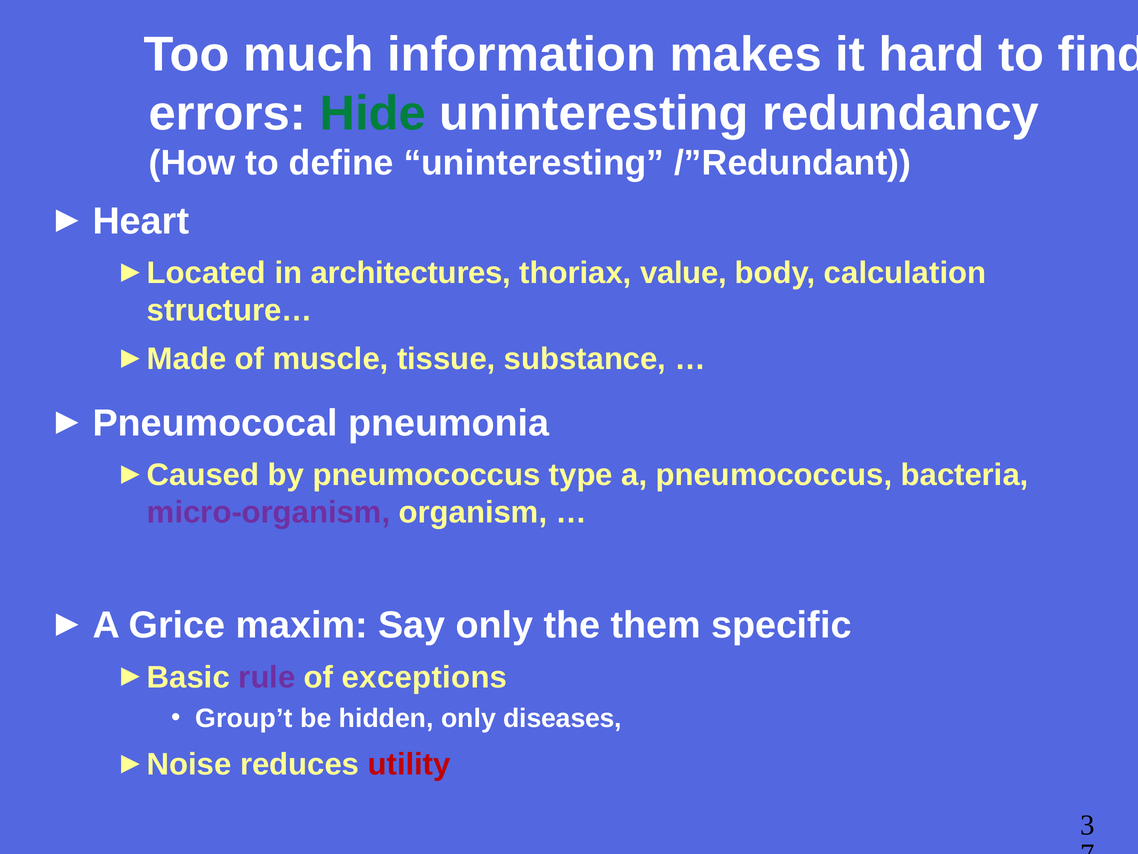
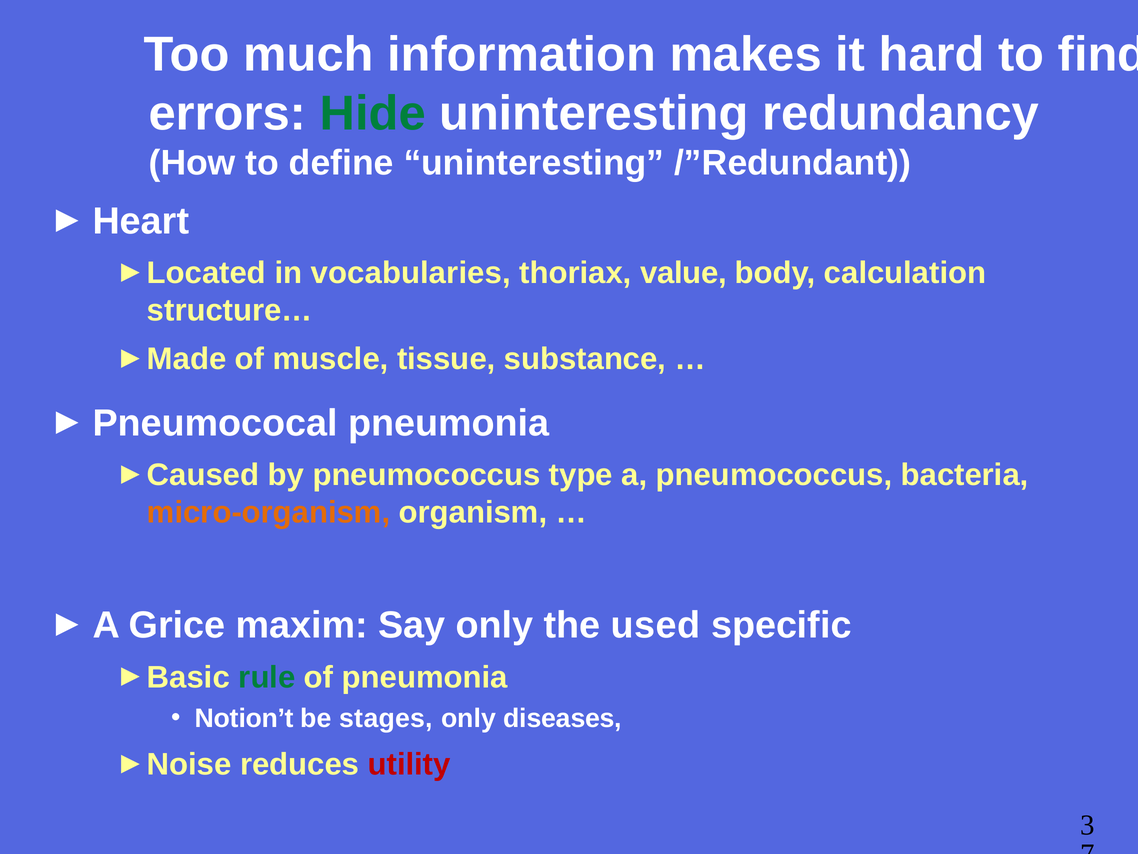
architectures: architectures -> vocabularies
micro-organism colour: purple -> orange
them: them -> used
rule colour: purple -> green
of exceptions: exceptions -> pneumonia
Group’t: Group’t -> Notion’t
hidden: hidden -> stages
